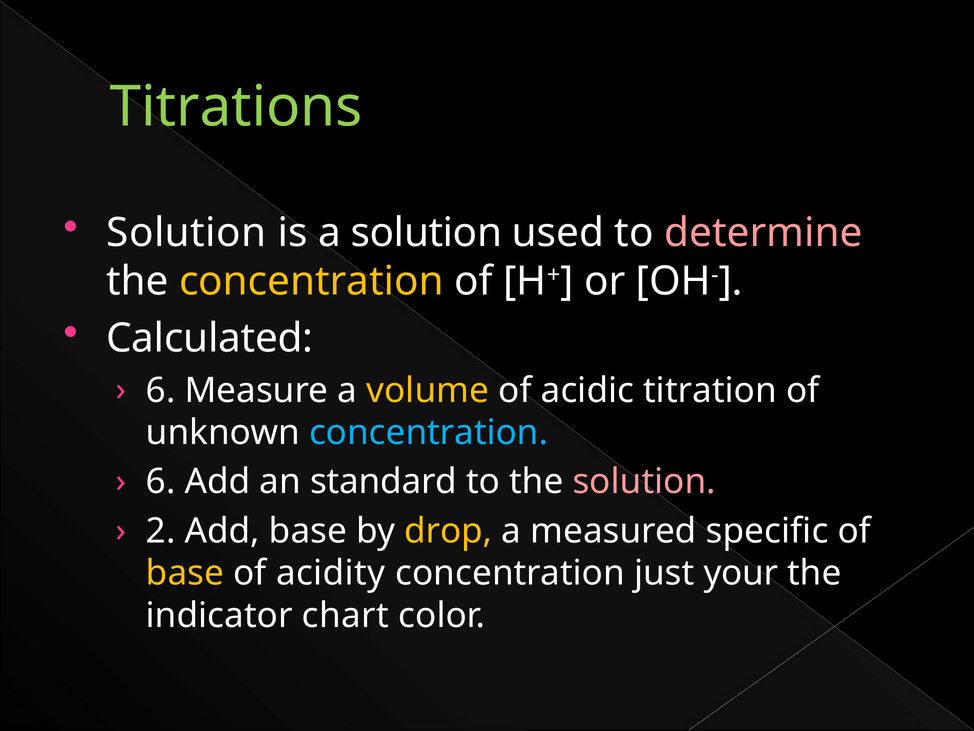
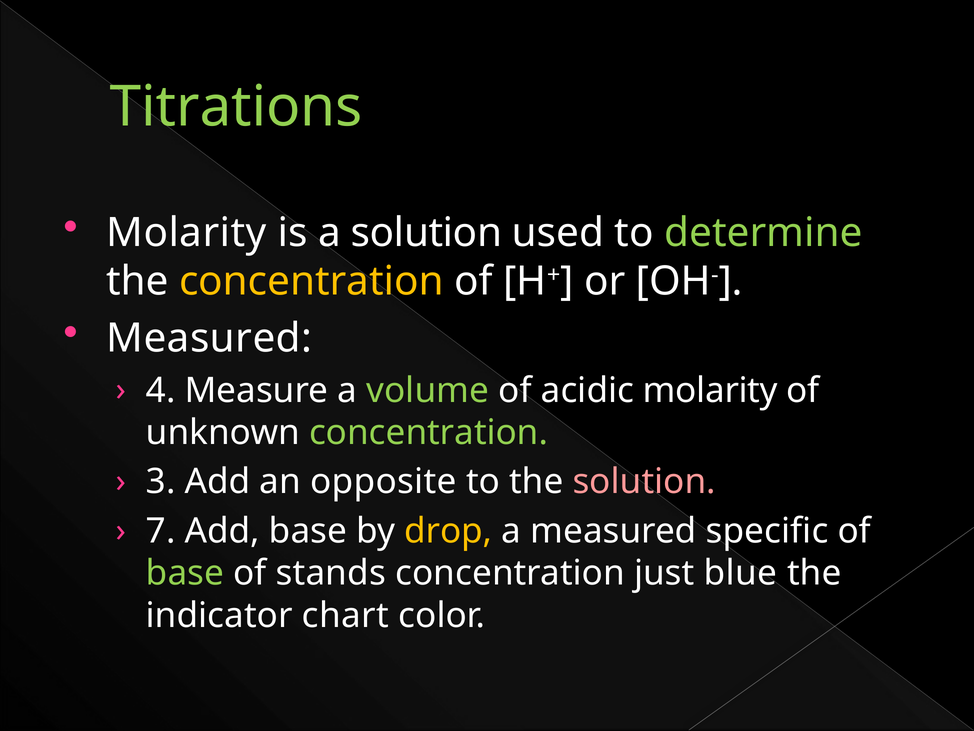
Solution at (186, 233): Solution -> Molarity
determine colour: pink -> light green
Calculated at (210, 338): Calculated -> Measured
6 at (161, 390): 6 -> 4
volume colour: yellow -> light green
acidic titration: titration -> molarity
concentration at (429, 432) colour: light blue -> light green
6 at (161, 482): 6 -> 3
standard: standard -> opposite
2: 2 -> 7
base at (185, 573) colour: yellow -> light green
acidity: acidity -> stands
your: your -> blue
